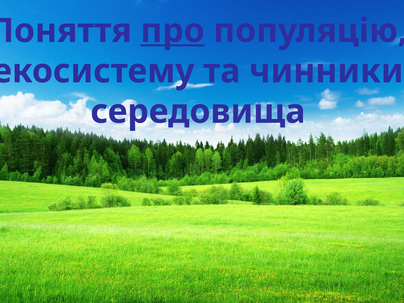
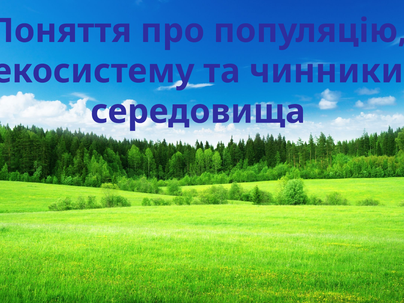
про underline: present -> none
